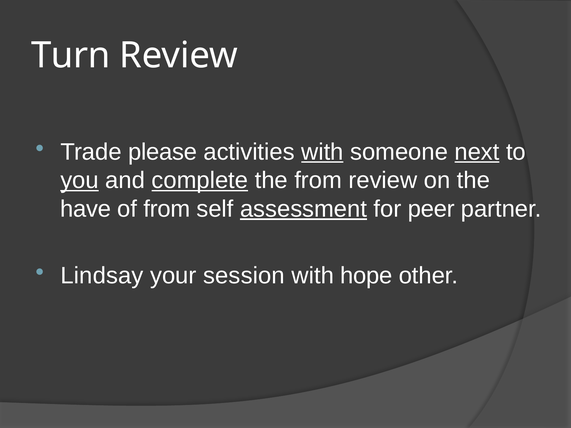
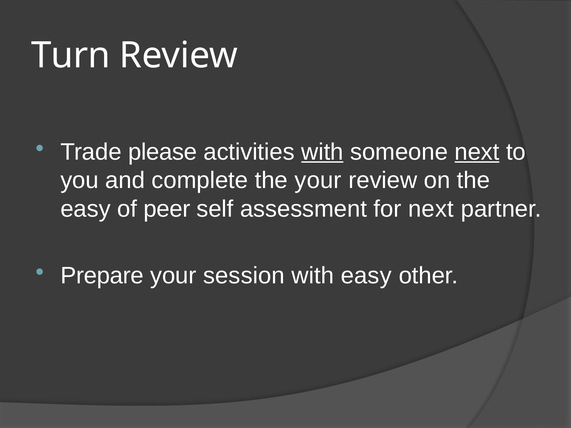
you underline: present -> none
complete underline: present -> none
the from: from -> your
have at (86, 209): have -> easy
of from: from -> peer
assessment underline: present -> none
for peer: peer -> next
Lindsay: Lindsay -> Prepare
with hope: hope -> easy
